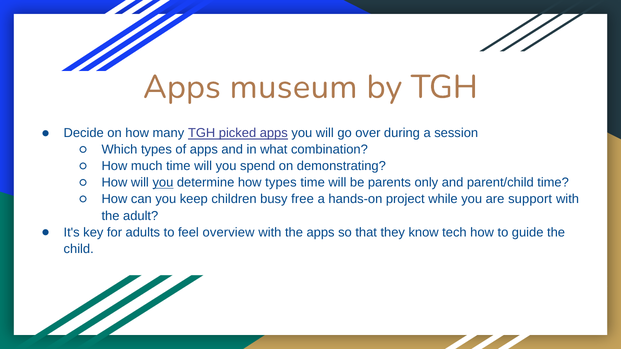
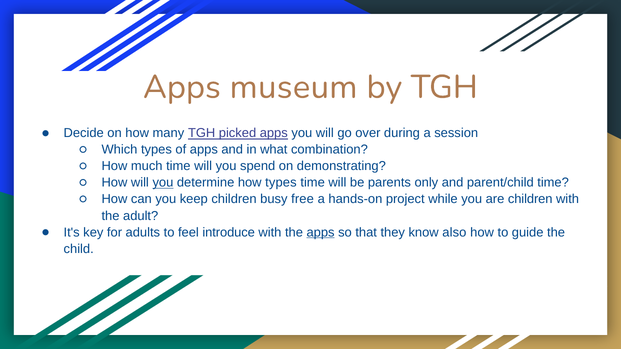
are support: support -> children
overview: overview -> introduce
apps at (321, 232) underline: none -> present
tech: tech -> also
